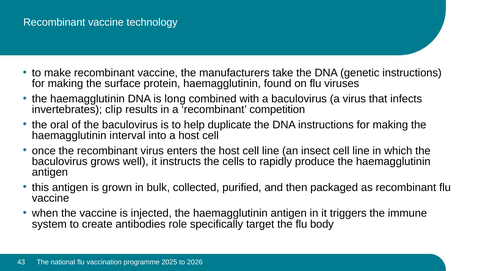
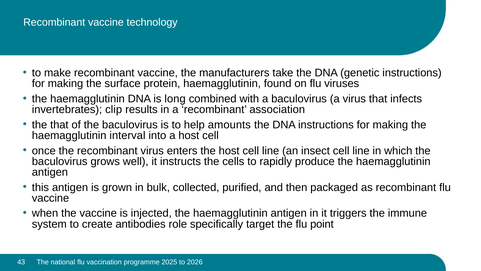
competition: competition -> association
the oral: oral -> that
duplicate: duplicate -> amounts
body: body -> point
